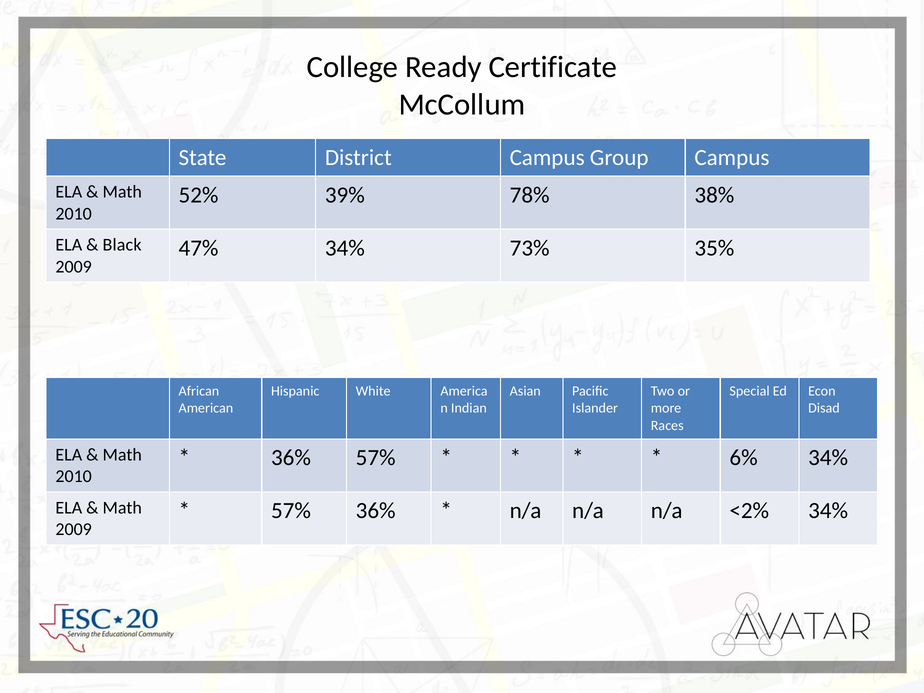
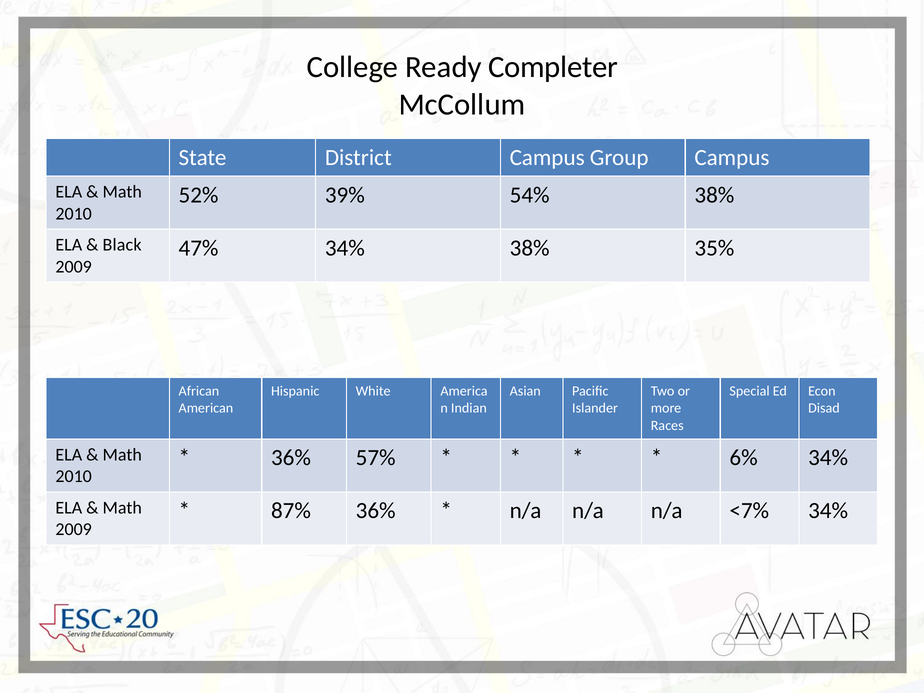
Certificate: Certificate -> Completer
78%: 78% -> 54%
34% 73%: 73% -> 38%
57% at (291, 511): 57% -> 87%
<2%: <2% -> <7%
